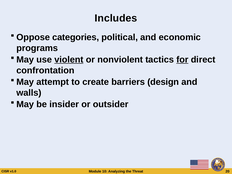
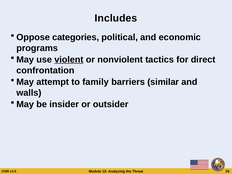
for underline: present -> none
create: create -> family
design: design -> similar
